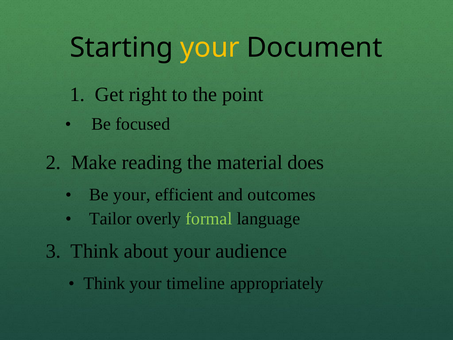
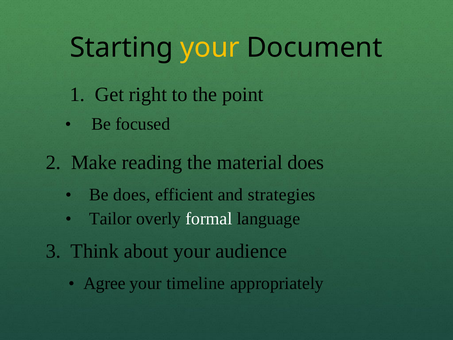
Be your: your -> does
outcomes: outcomes -> strategies
formal colour: light green -> white
Think at (104, 283): Think -> Agree
